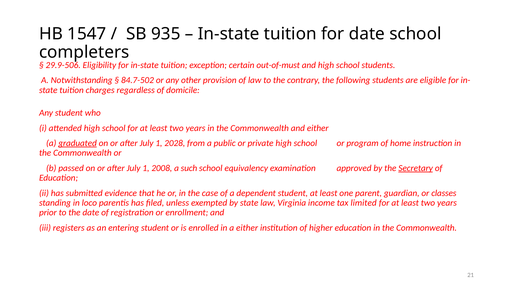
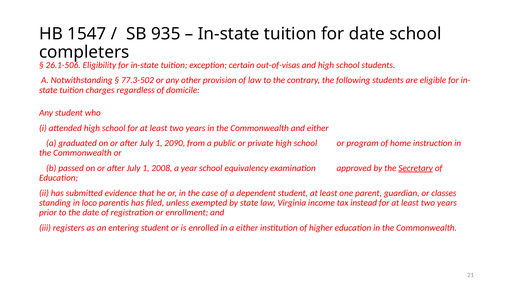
29.9-506: 29.9-506 -> 26.1-506
out-of-must: out-of-must -> out-of-visas
84.7-502: 84.7-502 -> 77.3-502
graduated underline: present -> none
2028: 2028 -> 2090
such: such -> year
limited: limited -> instead
